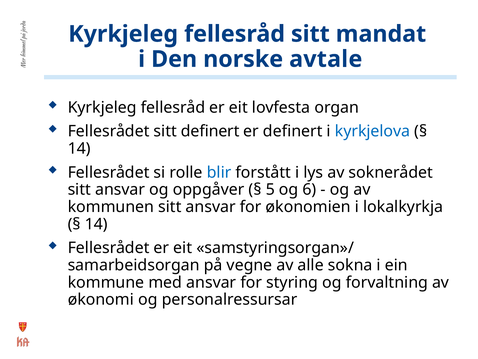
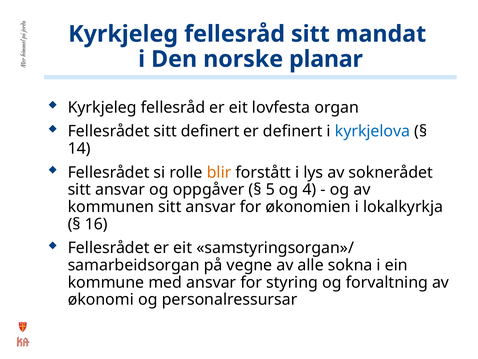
avtale: avtale -> planar
blir colour: blue -> orange
6: 6 -> 4
14 at (96, 224): 14 -> 16
